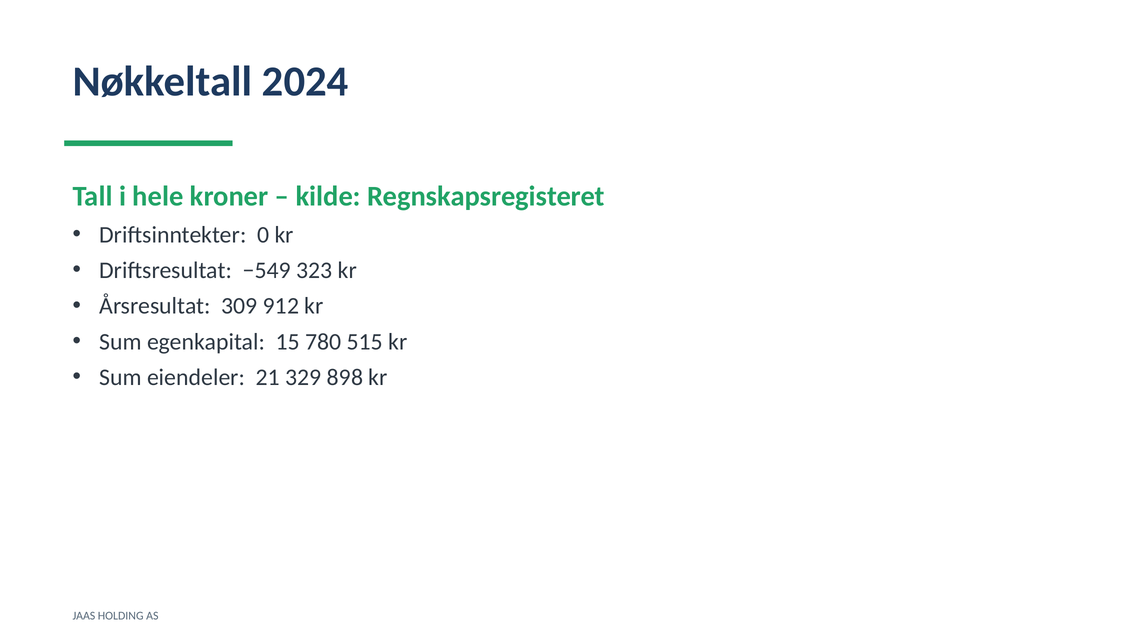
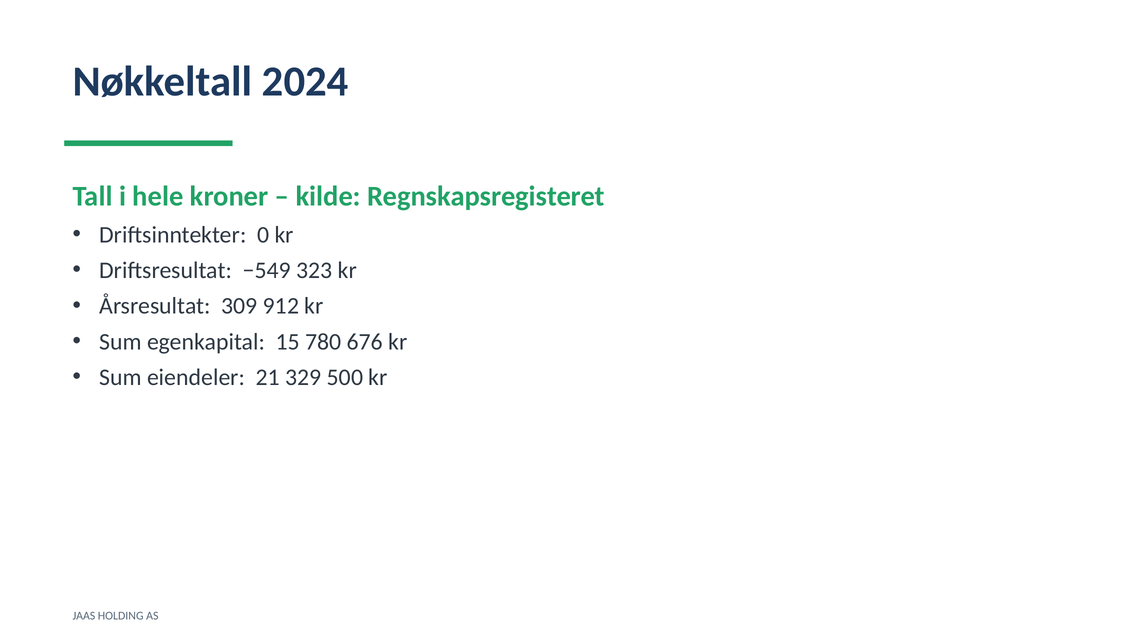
515: 515 -> 676
898: 898 -> 500
